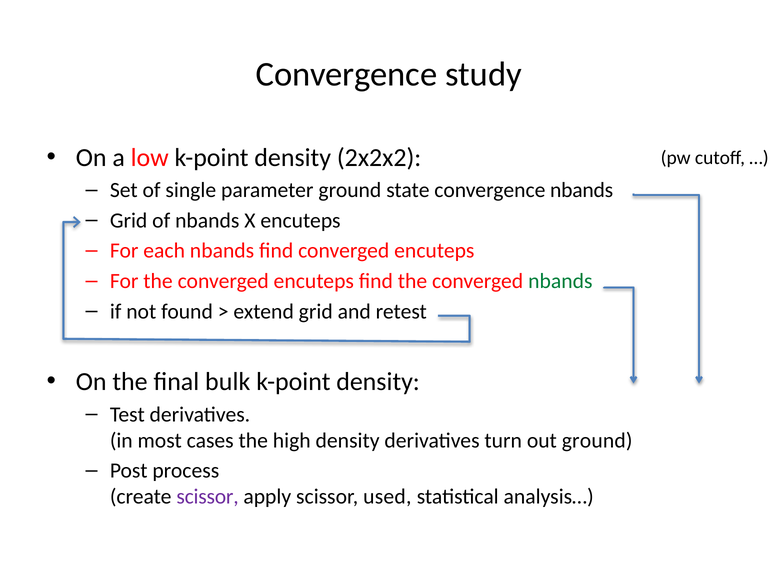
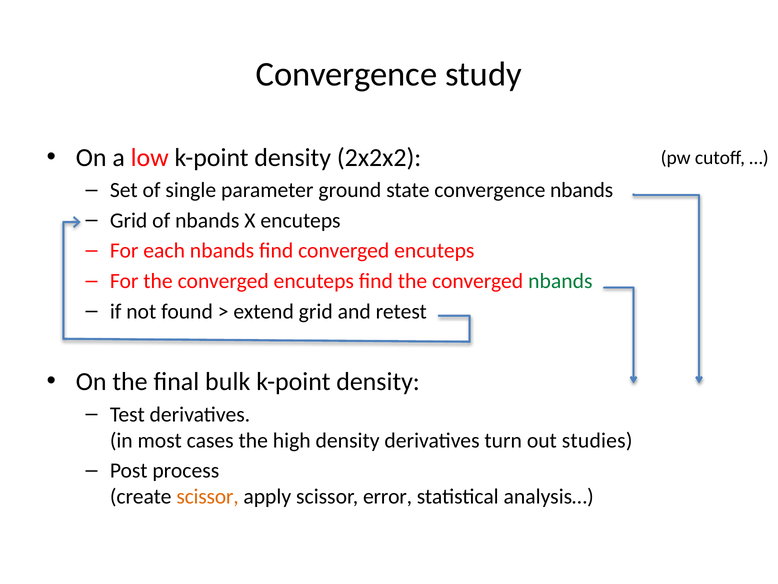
out ground: ground -> studies
scissor at (208, 496) colour: purple -> orange
used: used -> error
